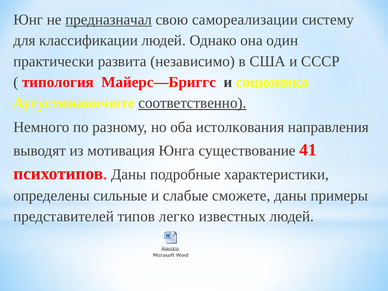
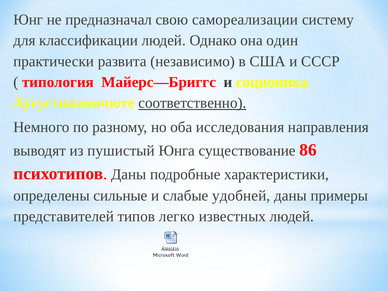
предназначал underline: present -> none
истолкования: истолкования -> исследования
мотивация: мотивация -> пушистый
41: 41 -> 86
сможете: сможете -> удобней
